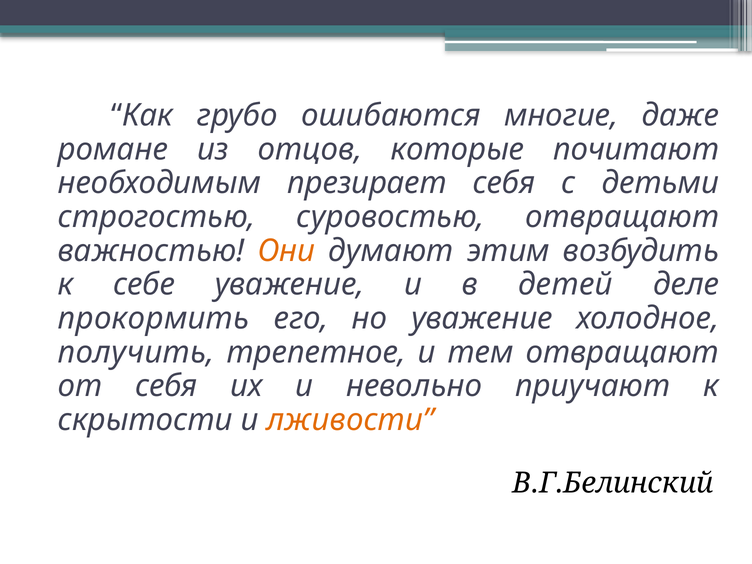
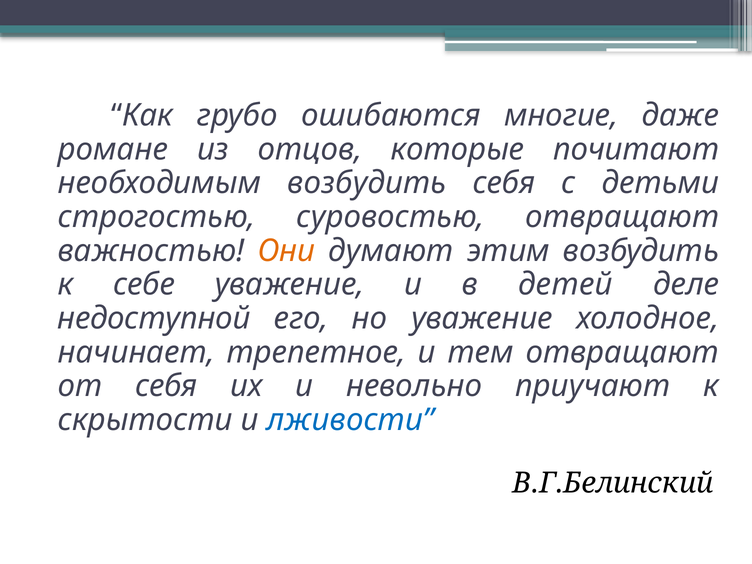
необходимым презирает: презирает -> возбудить
прокормить: прокормить -> недоступной
получить: получить -> начинает
лживости colour: orange -> blue
